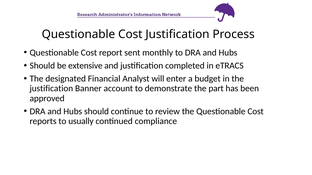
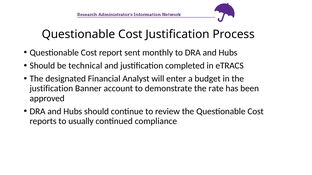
extensive: extensive -> technical
part: part -> rate
